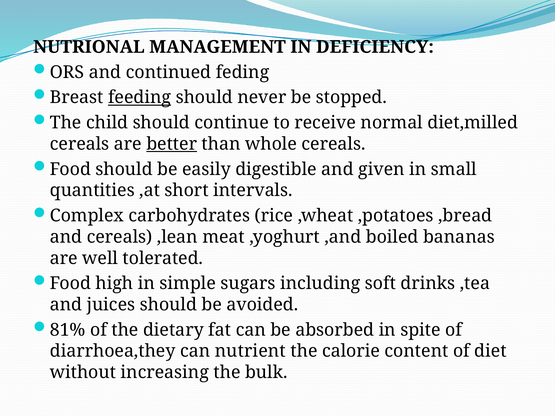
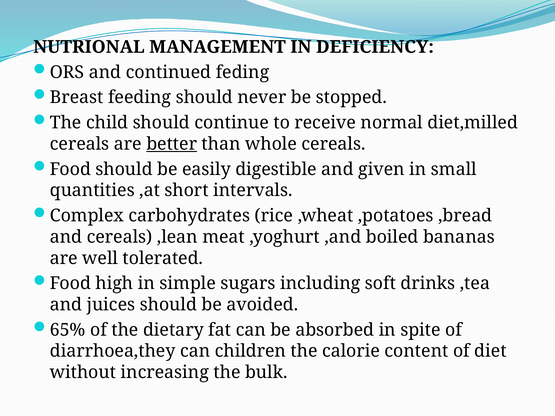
feeding underline: present -> none
81%: 81% -> 65%
nutrient: nutrient -> children
